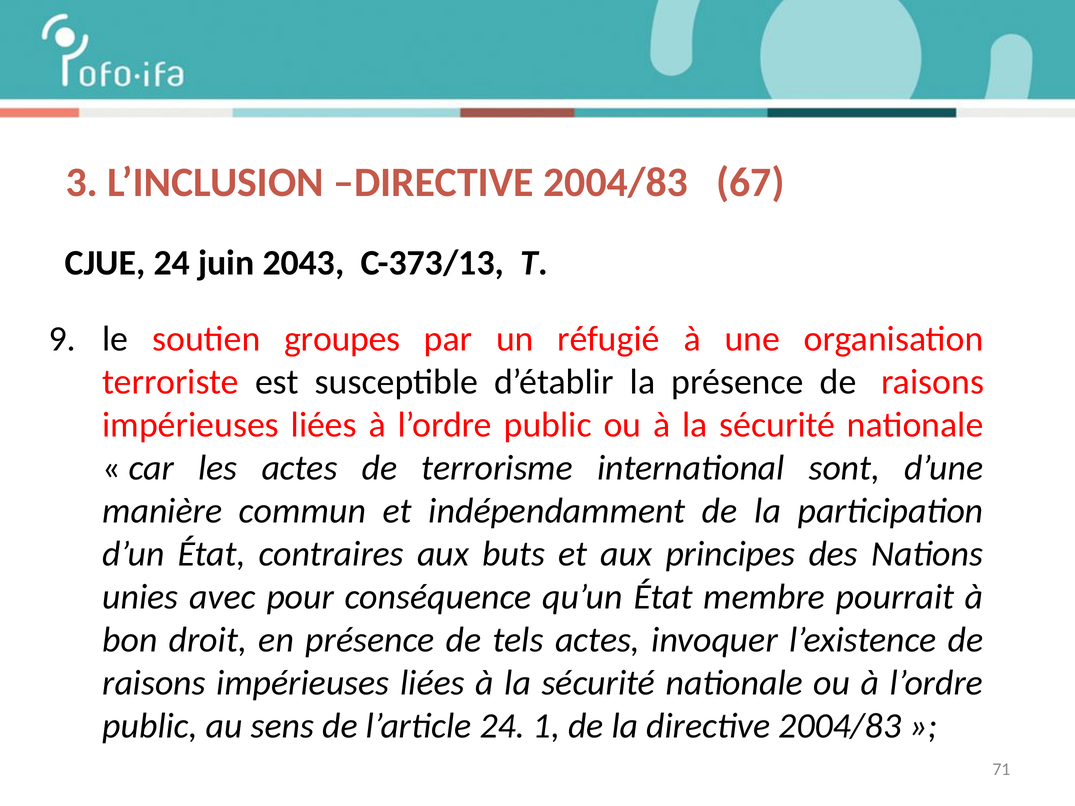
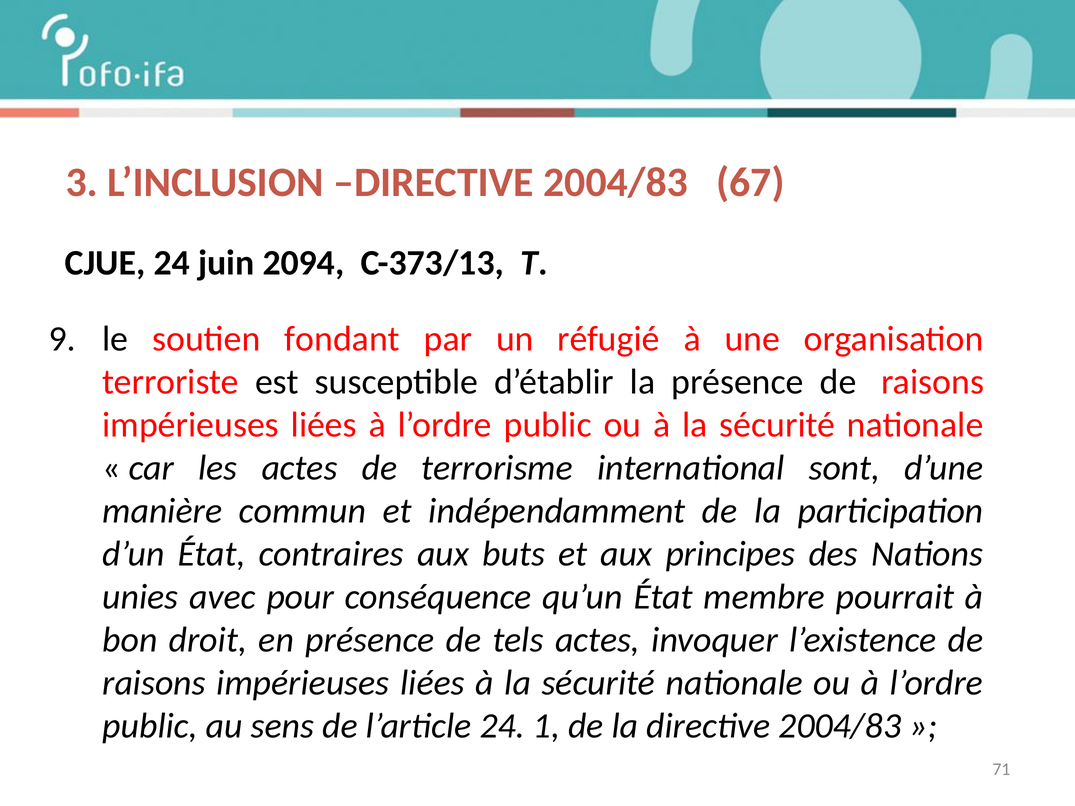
2043: 2043 -> 2094
groupes: groupes -> fondant
